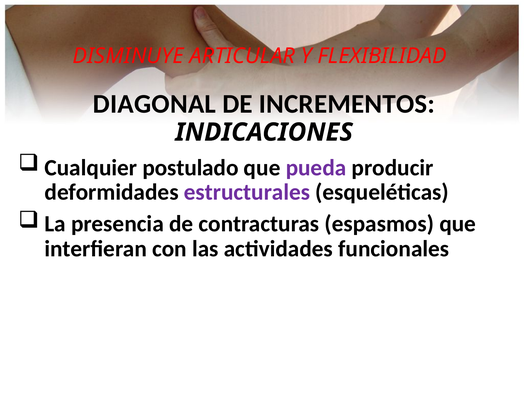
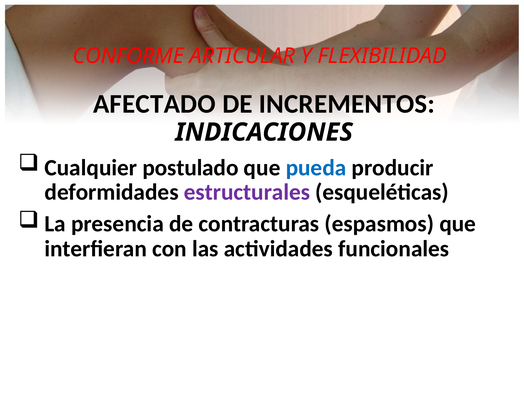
DISMINUYE: DISMINUYE -> CONFORME
DIAGONAL: DIAGONAL -> AFECTADO
pueda colour: purple -> blue
